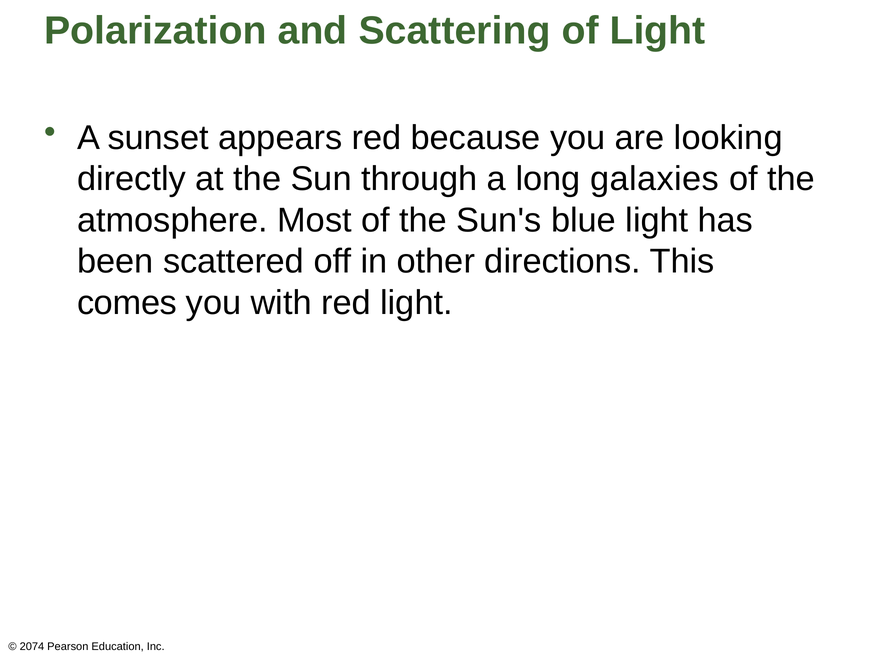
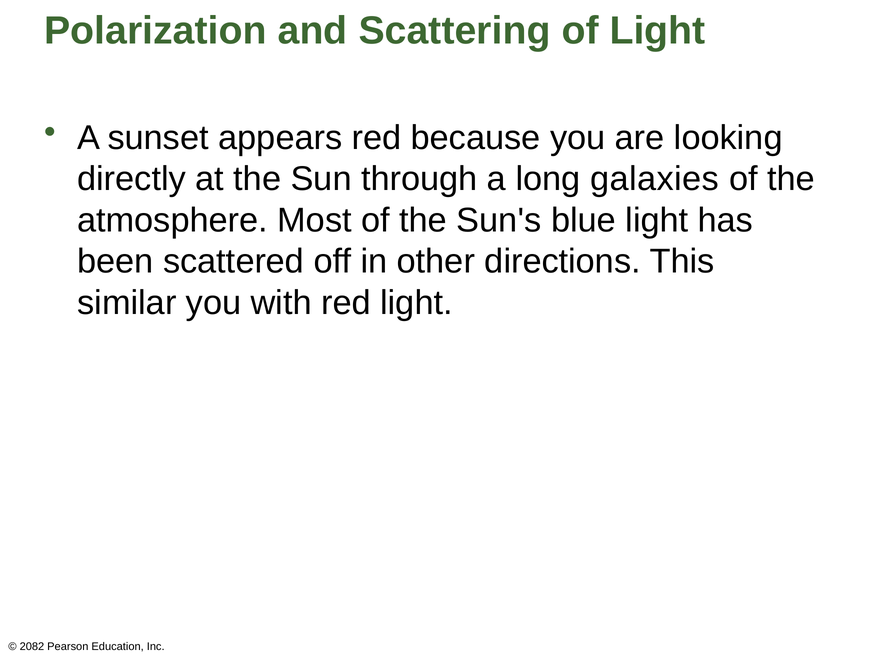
comes: comes -> similar
2074: 2074 -> 2082
